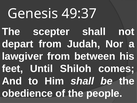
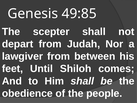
49:37: 49:37 -> 49:85
